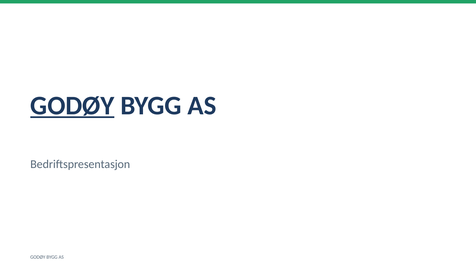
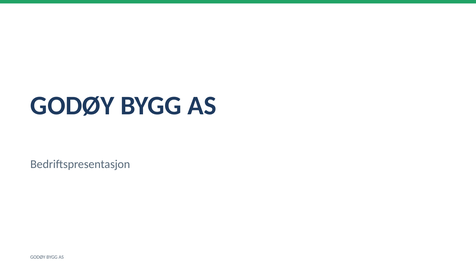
GODØY at (72, 106) underline: present -> none
